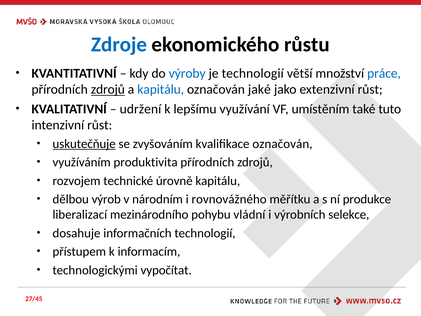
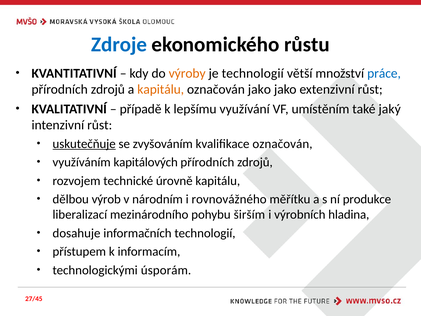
výroby colour: blue -> orange
zdrojů at (108, 89) underline: present -> none
kapitálu at (161, 89) colour: blue -> orange
označován jaké: jaké -> jako
udržení: udržení -> případě
tuto: tuto -> jaký
produktivita: produktivita -> kapitálových
vládní: vládní -> širším
selekce: selekce -> hladina
vypočítat: vypočítat -> úsporám
